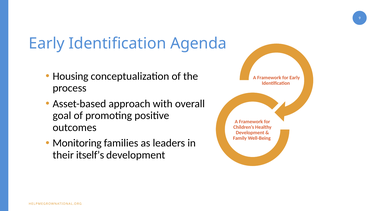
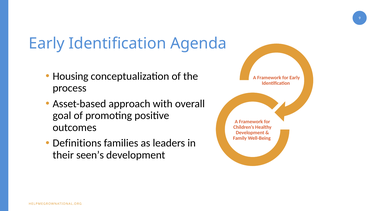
Monitoring: Monitoring -> Definitions
itself’s: itself’s -> seen’s
